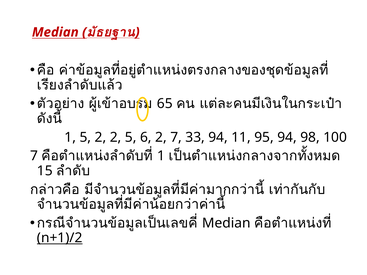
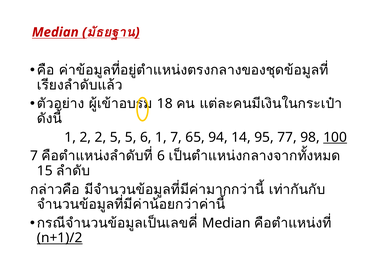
65: 65 -> 18
1 5: 5 -> 2
2 2: 2 -> 5
6 2: 2 -> 1
33: 33 -> 65
11: 11 -> 14
95 94: 94 -> 77
100 underline: none -> present
1 at (161, 156): 1 -> 6
